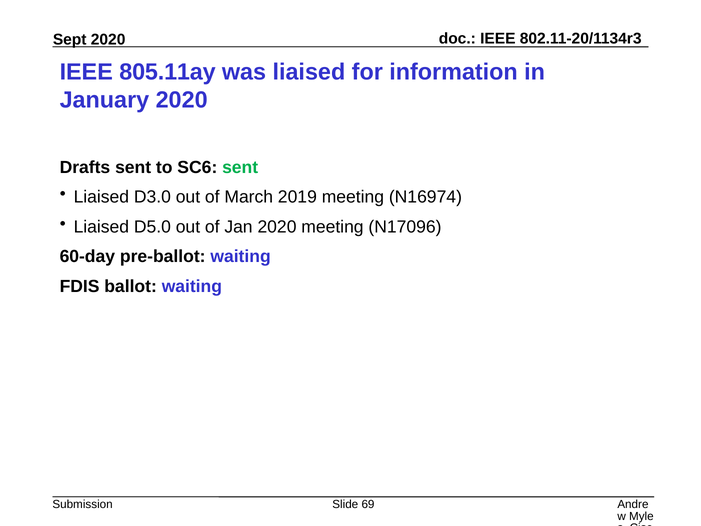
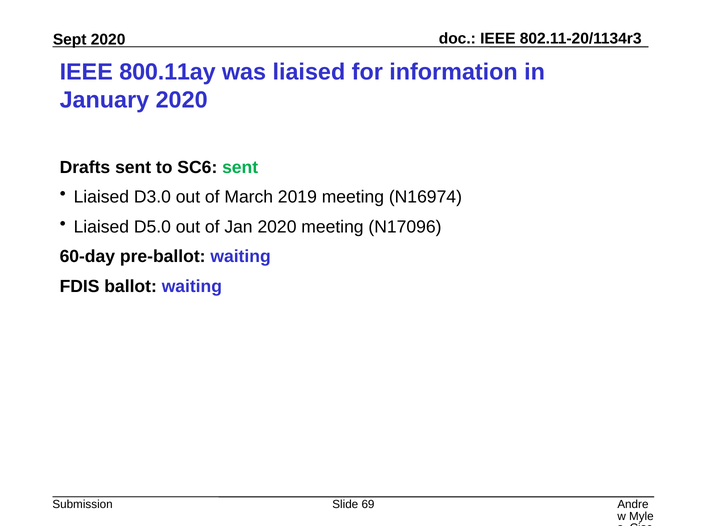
805.11ay: 805.11ay -> 800.11ay
